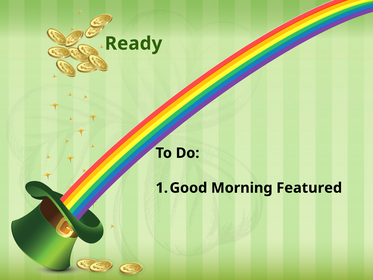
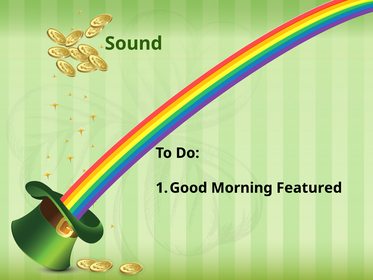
Ready: Ready -> Sound
